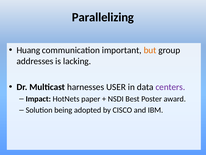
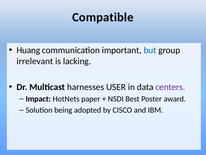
Parallelizing: Parallelizing -> Compatible
but colour: orange -> blue
addresses: addresses -> irrelevant
